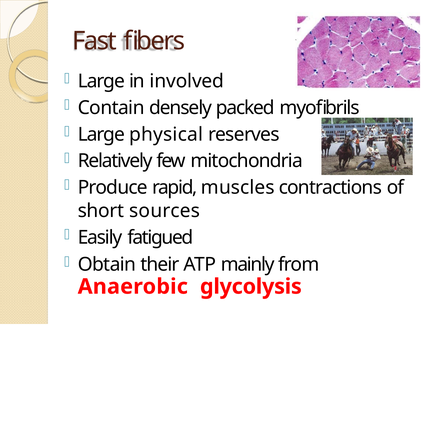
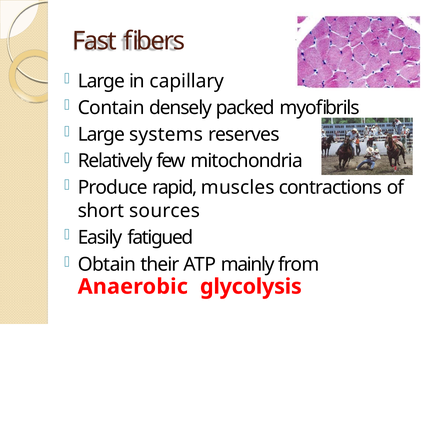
involved: involved -> capillary
physical: physical -> systems
